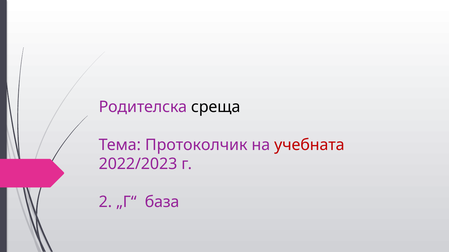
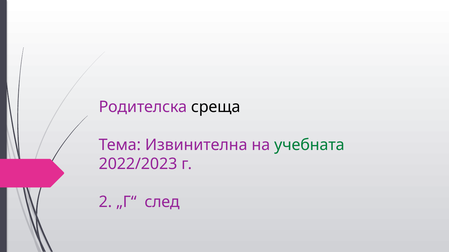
Протоколчик: Протоколчик -> Извинителна
учебната colour: red -> green
база: база -> след
